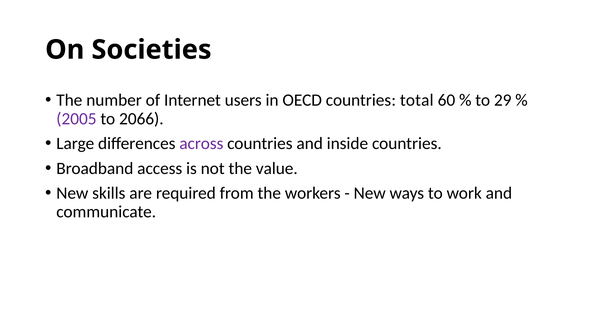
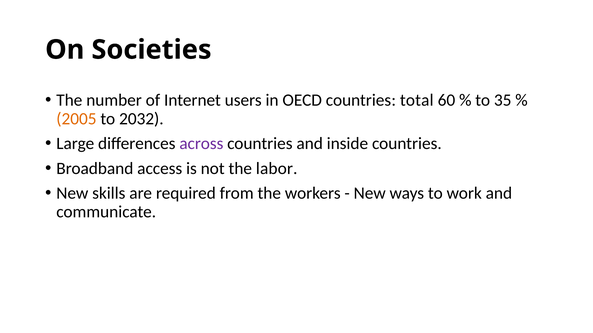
29: 29 -> 35
2005 colour: purple -> orange
2066: 2066 -> 2032
value: value -> labor
